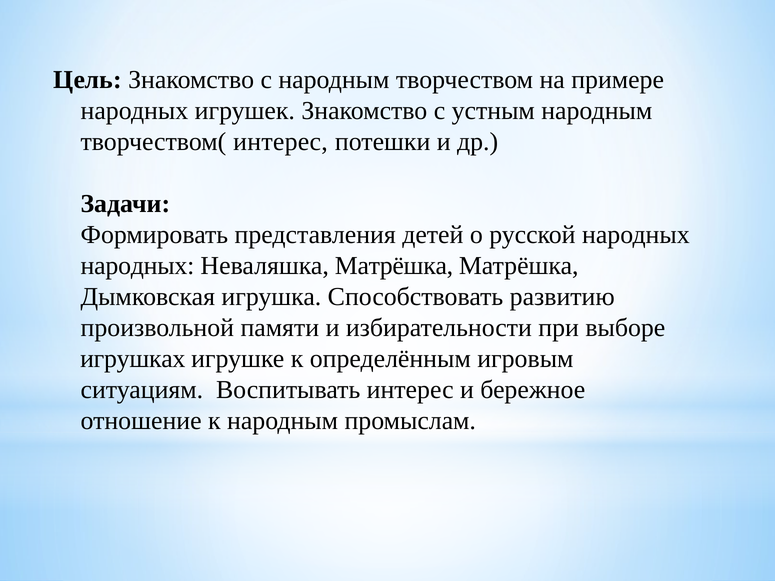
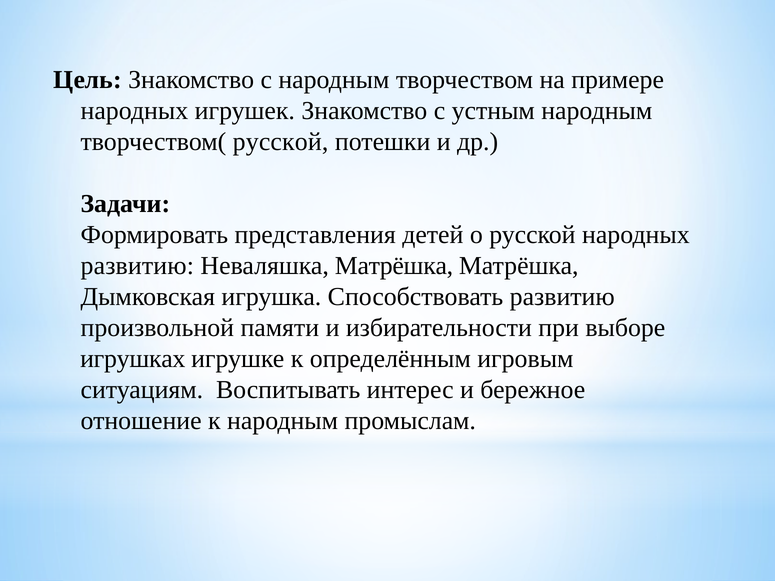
творчеством( интерес: интерес -> русской
народных at (137, 266): народных -> развитию
